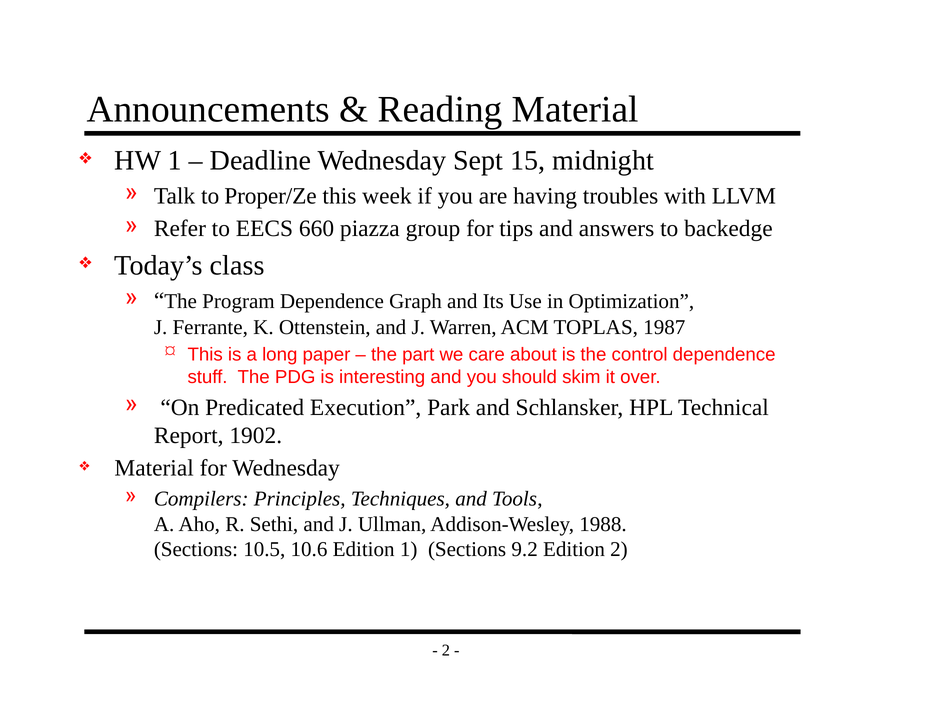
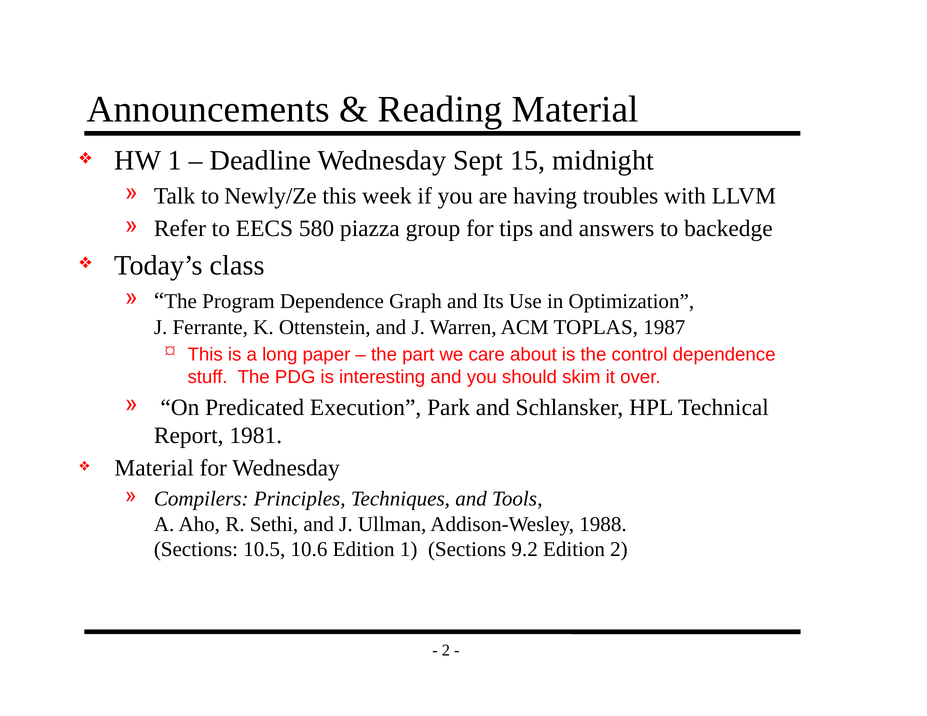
Proper/Ze: Proper/Ze -> Newly/Ze
660: 660 -> 580
1902: 1902 -> 1981
